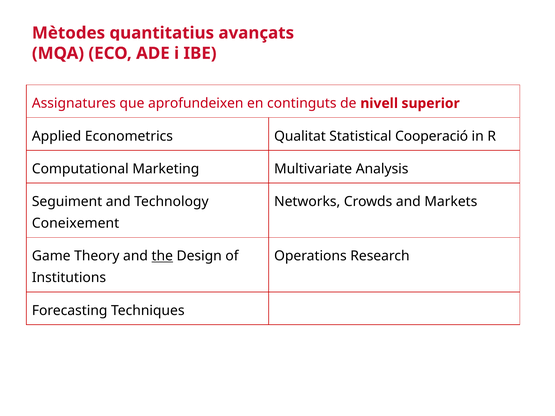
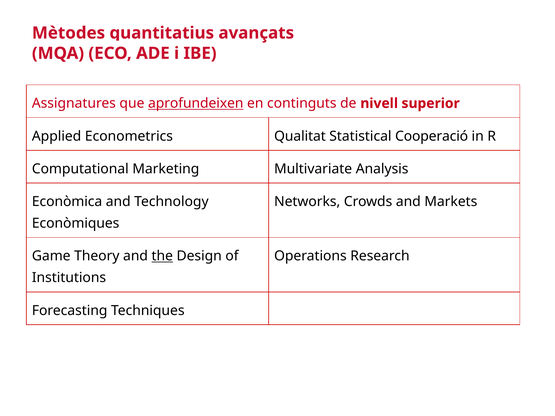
aprofundeixen underline: none -> present
Seguiment: Seguiment -> Econòmica
Coneixement: Coneixement -> Econòmiques
